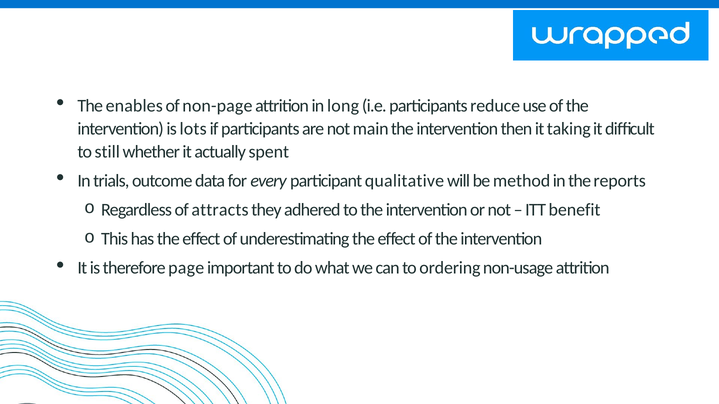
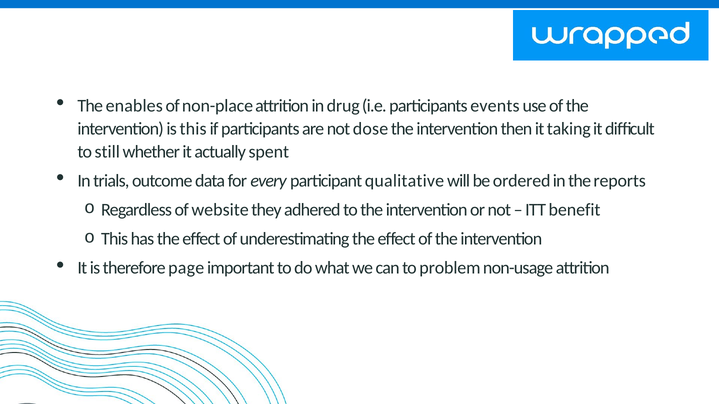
non-page: non-page -> non-place
long: long -> drug
reduce: reduce -> events
is lots: lots -> this
main: main -> dose
method: method -> ordered
attracts: attracts -> website
ordering: ordering -> problem
